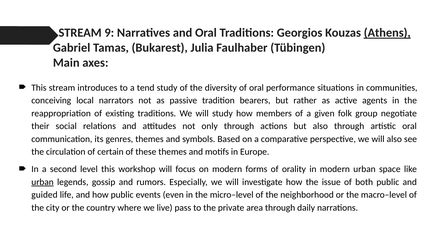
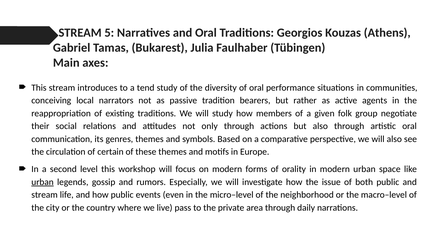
9: 9 -> 5
Athens underline: present -> none
guided at (44, 195): guided -> stream
